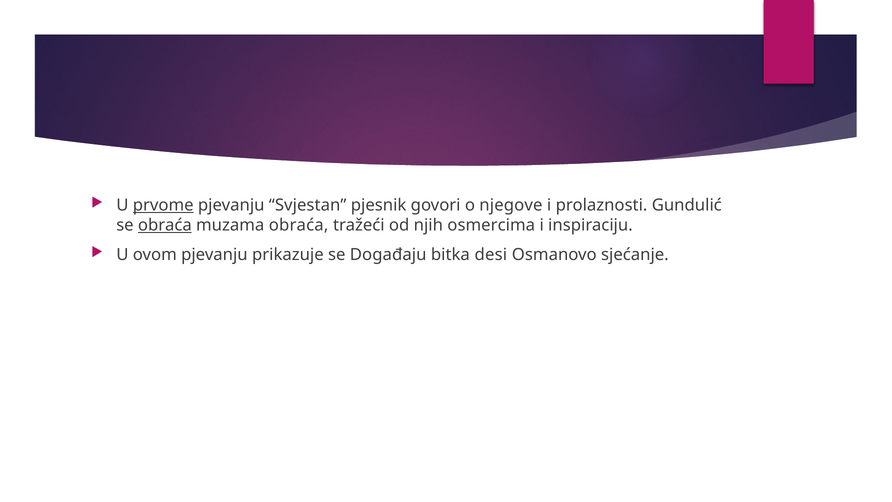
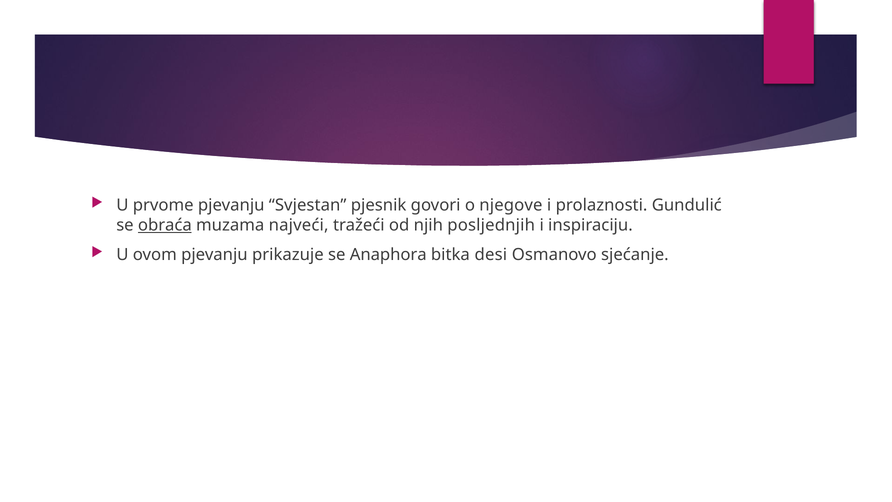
prvome underline: present -> none
muzama obraća: obraća -> najveći
osmercima: osmercima -> posljednjih
Događaju: Događaju -> Anaphora
